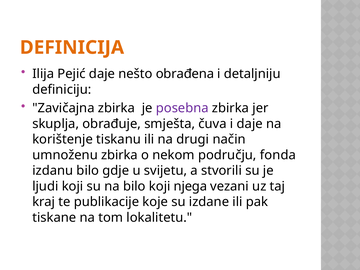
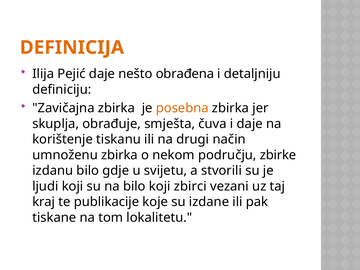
posebna colour: purple -> orange
fonda: fonda -> zbirke
njega: njega -> zbirci
